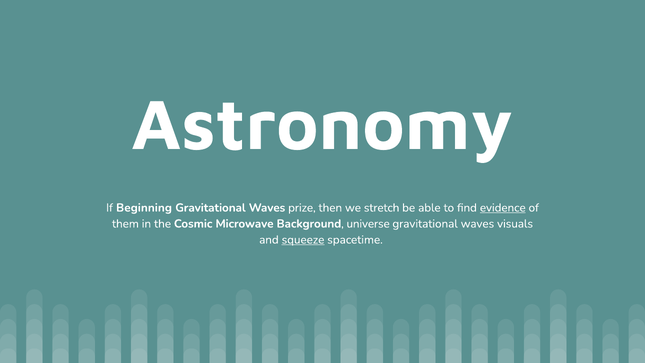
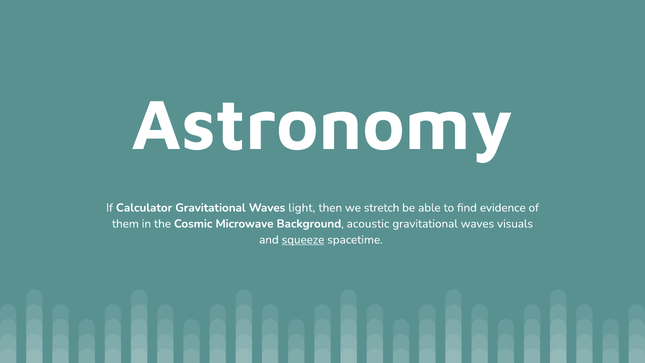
Beginning: Beginning -> Calculator
prize: prize -> light
evidence underline: present -> none
universe: universe -> acoustic
